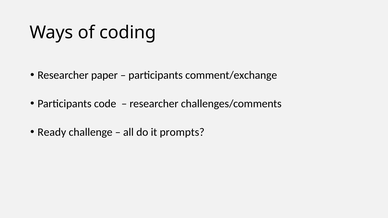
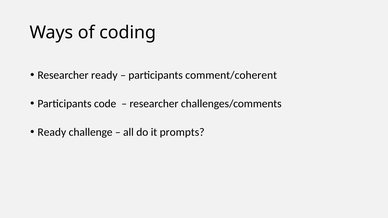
Researcher paper: paper -> ready
comment/exchange: comment/exchange -> comment/coherent
